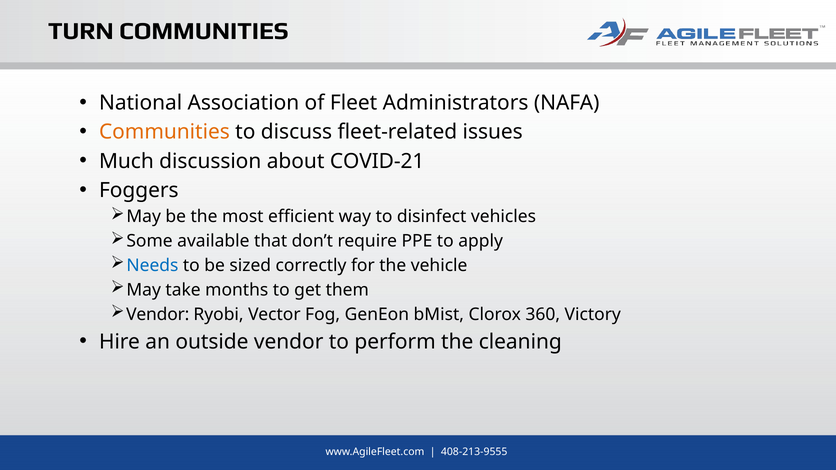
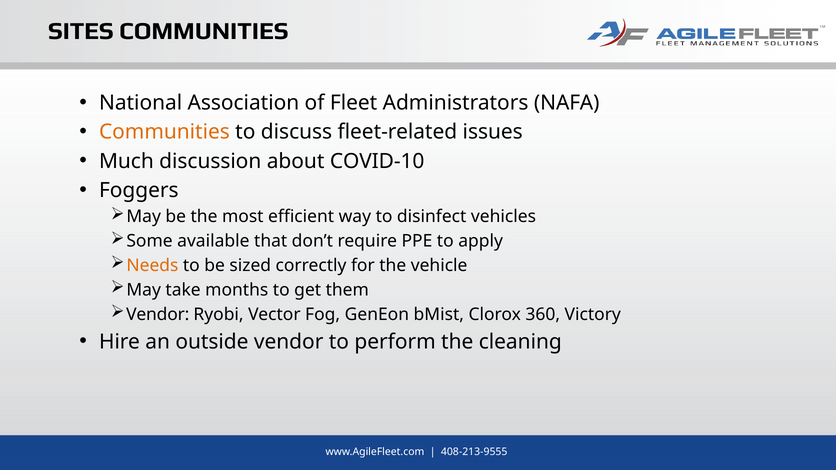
TURN: TURN -> SITES
COVID-21: COVID-21 -> COVID-10
Needs colour: blue -> orange
